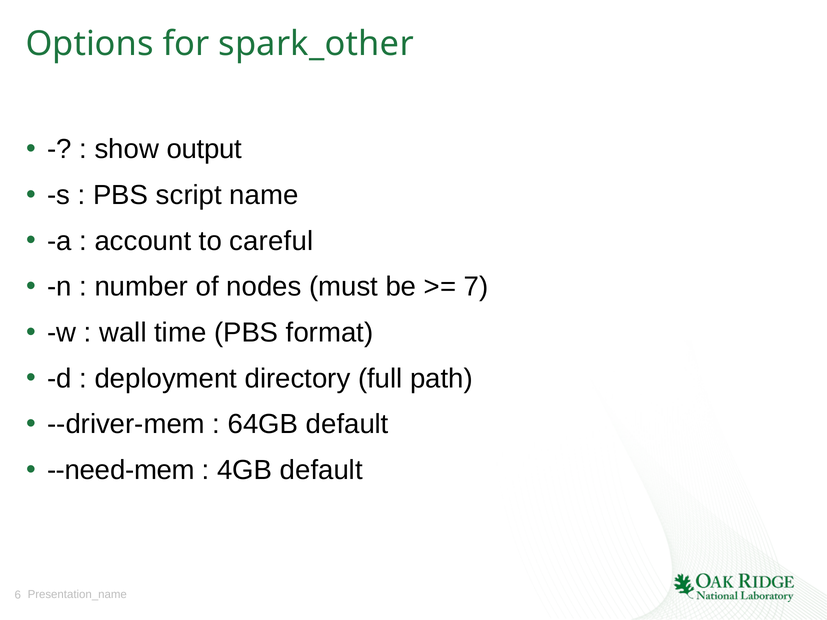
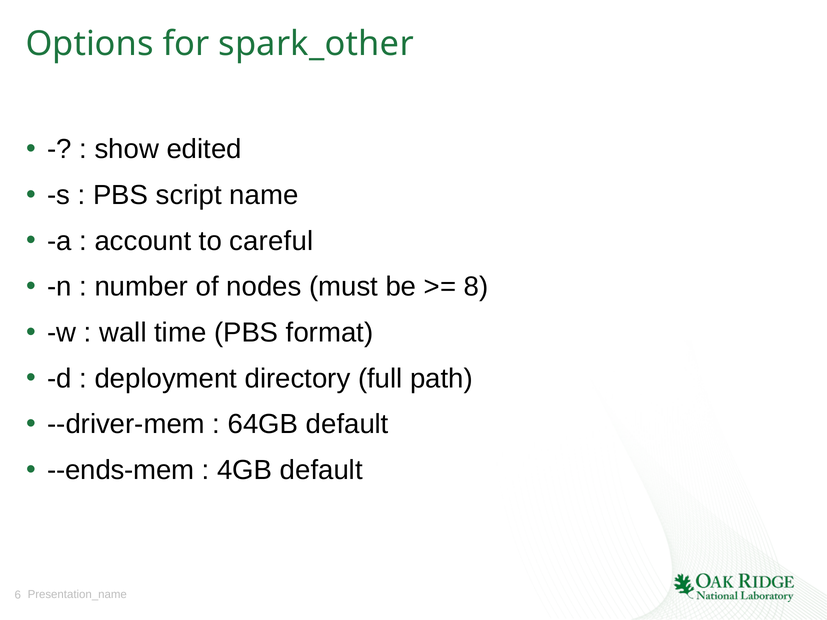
output: output -> edited
7: 7 -> 8
--need-mem: --need-mem -> --ends-mem
